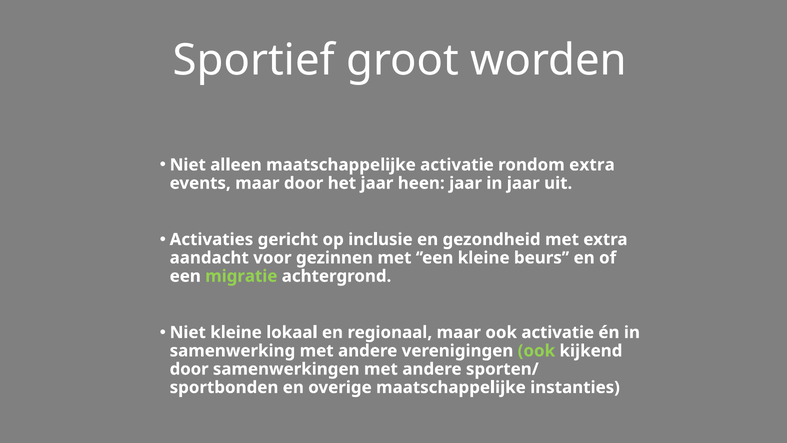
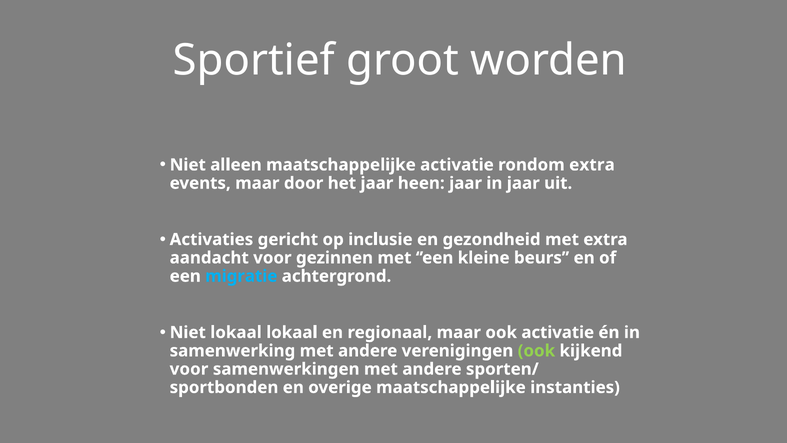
migratie colour: light green -> light blue
Niet kleine: kleine -> lokaal
door at (189, 369): door -> voor
